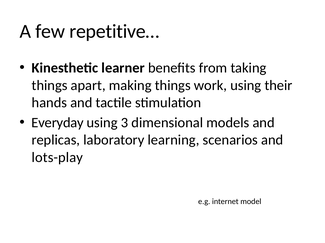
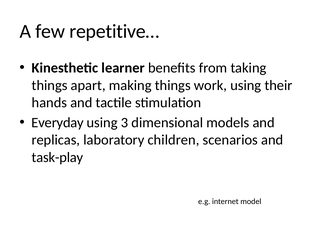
learning: learning -> children
lots-play: lots-play -> task-play
